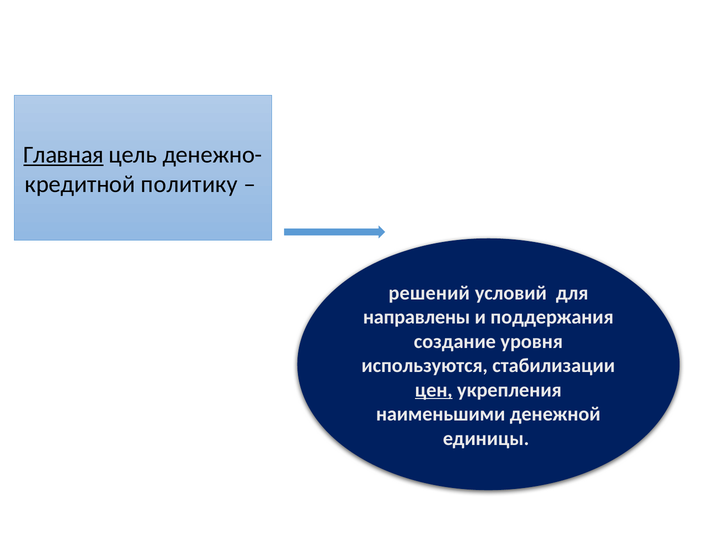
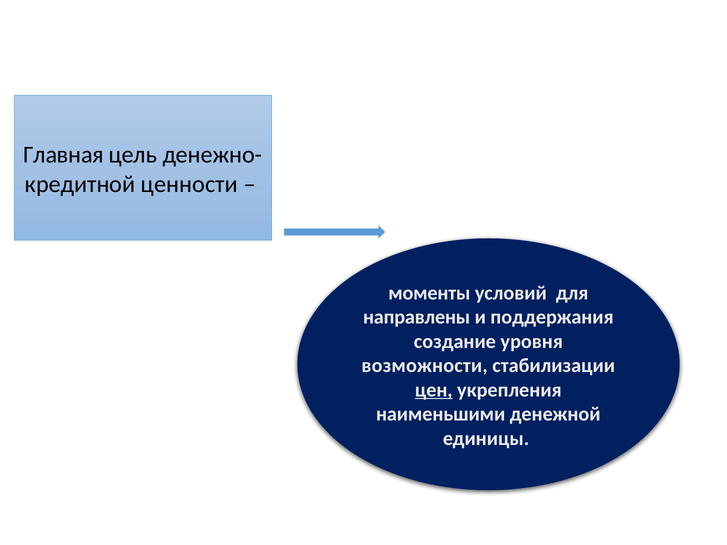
Главная underline: present -> none
политику: политику -> ценности
решений: решений -> моменты
используются: используются -> возможности
